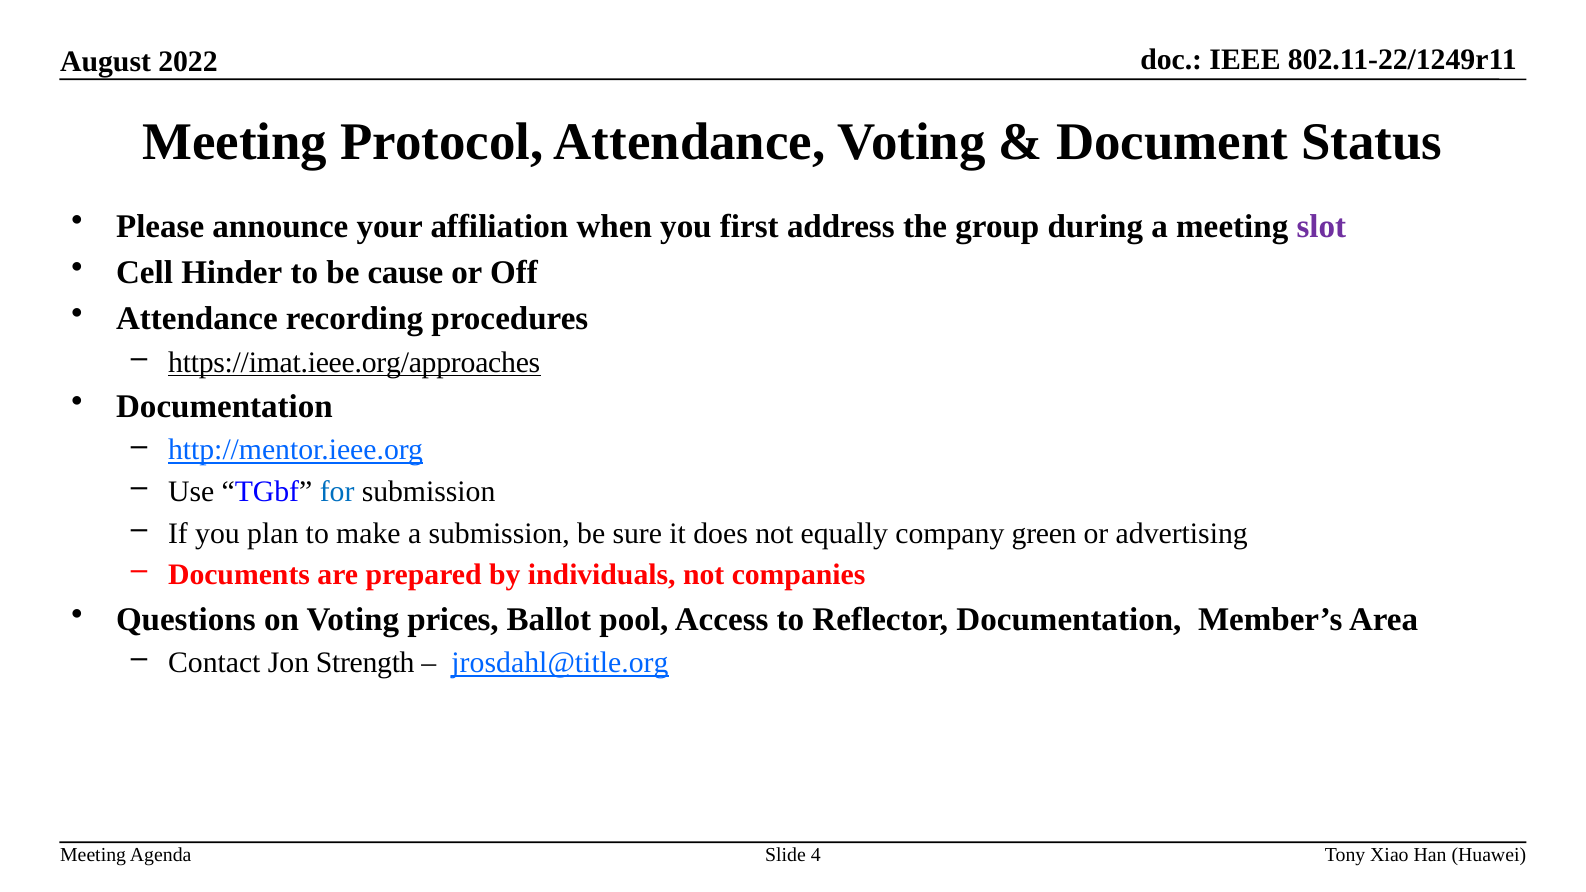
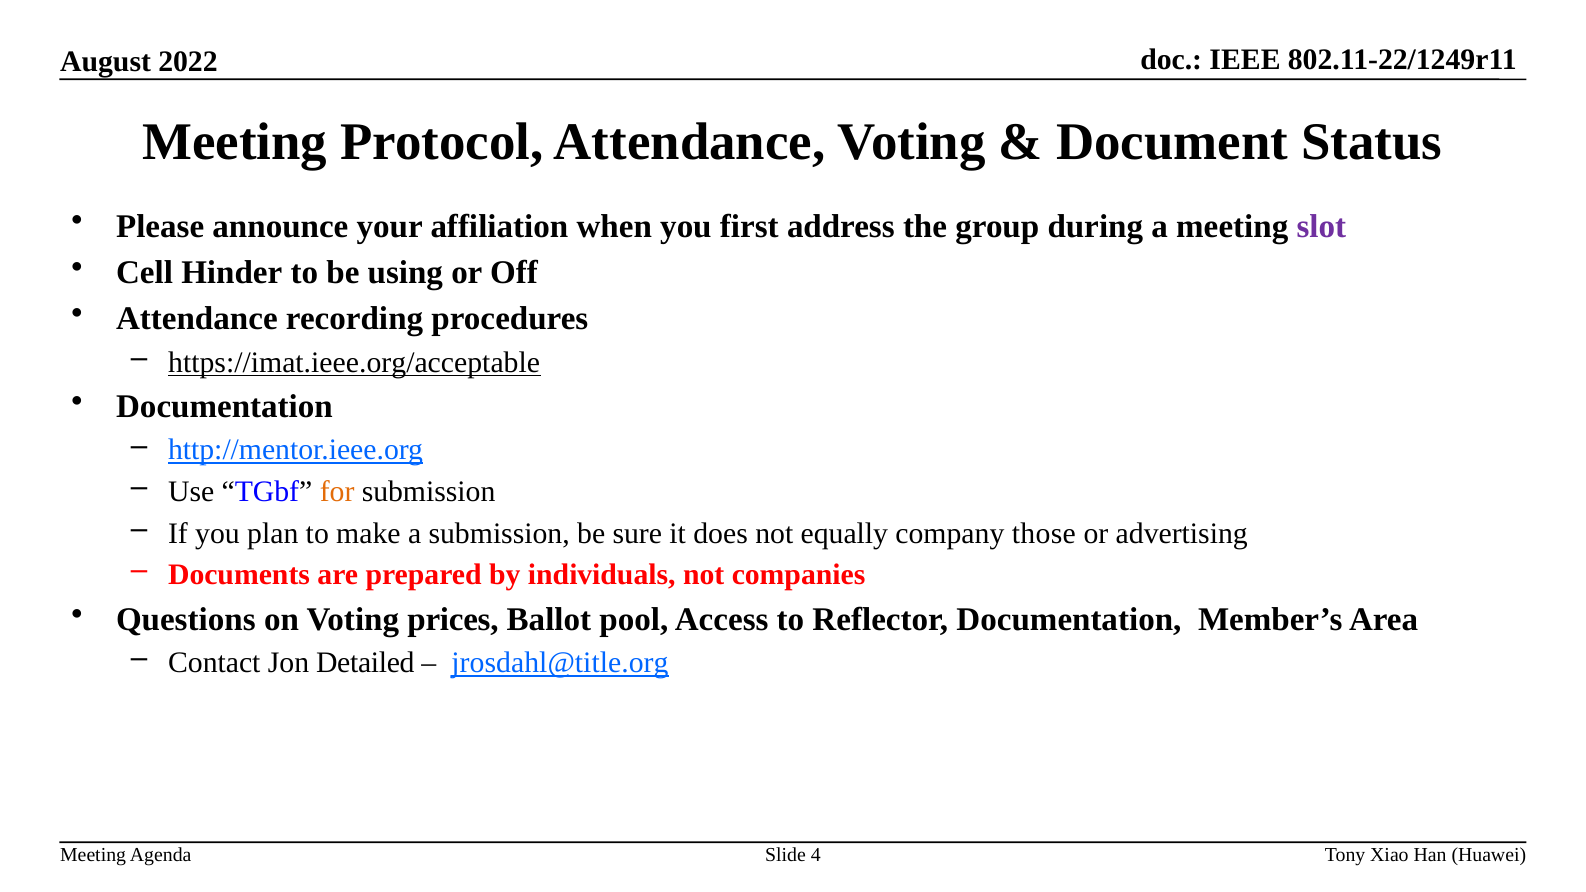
cause: cause -> using
https://imat.ieee.org/approaches: https://imat.ieee.org/approaches -> https://imat.ieee.org/acceptable
for colour: blue -> orange
green: green -> those
Strength: Strength -> Detailed
